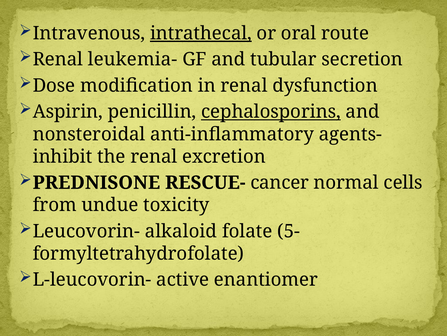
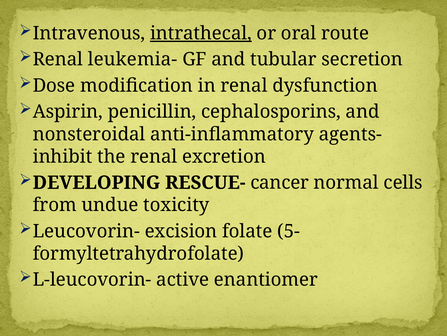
cephalosporins underline: present -> none
PREDNISONE: PREDNISONE -> DEVELOPING
alkaloid: alkaloid -> excision
